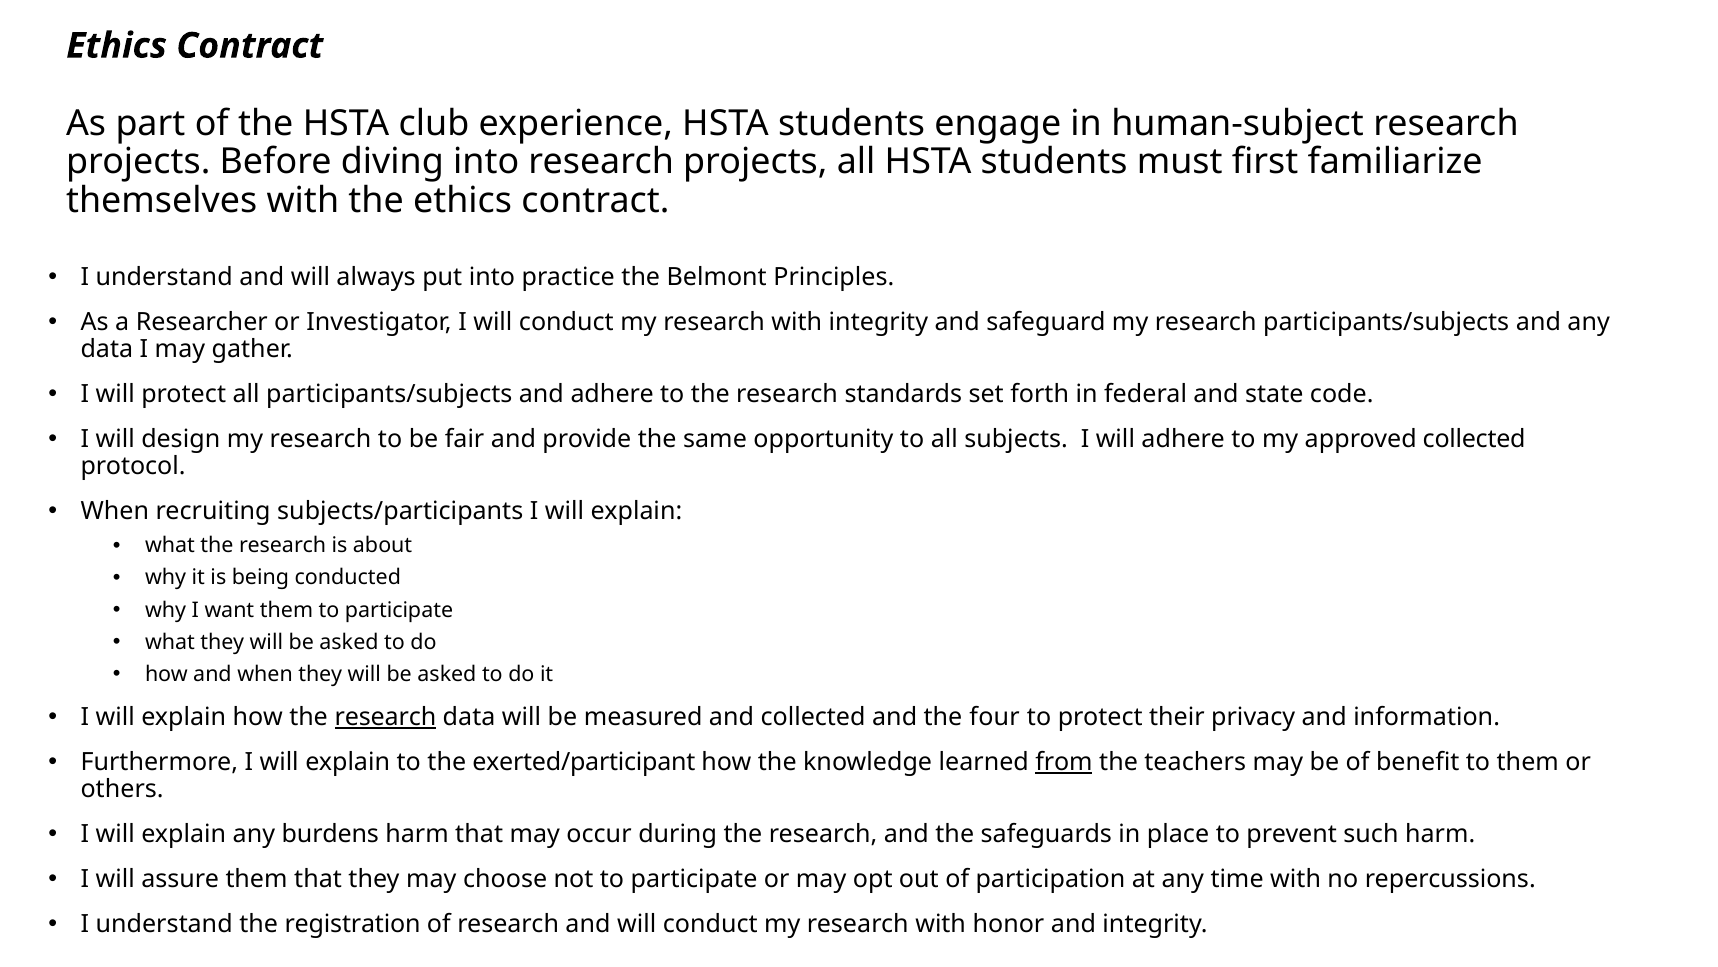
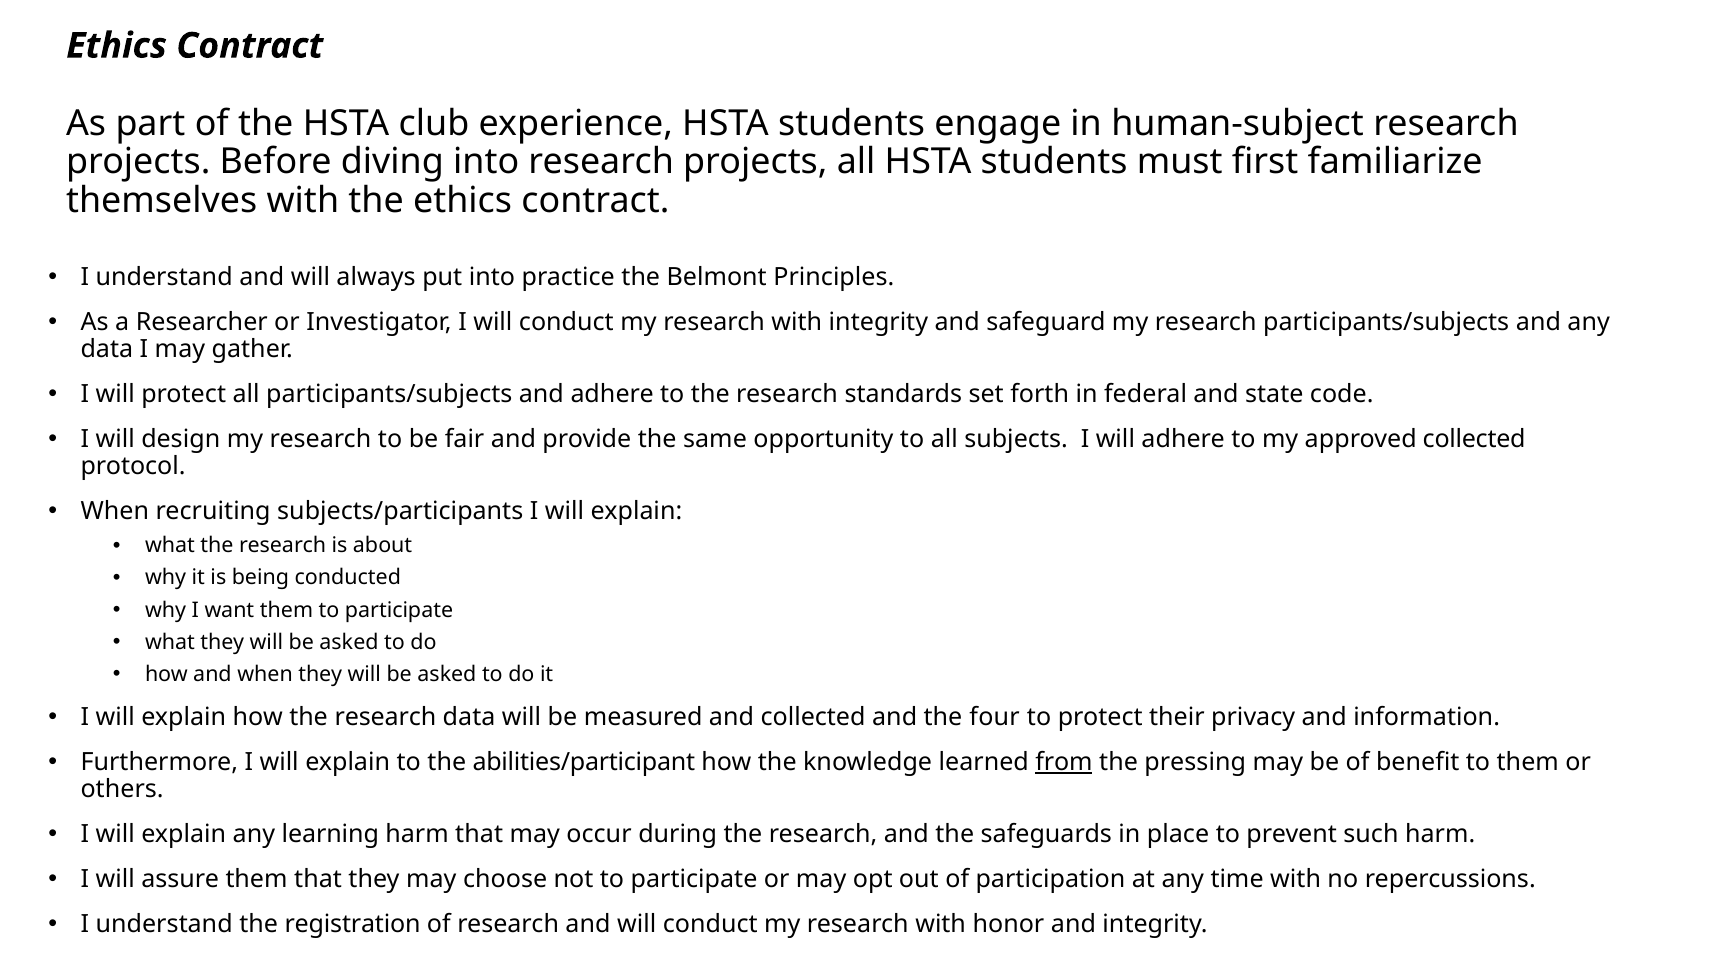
research at (385, 717) underline: present -> none
exerted/participant: exerted/participant -> abilities/participant
teachers: teachers -> pressing
burdens: burdens -> learning
